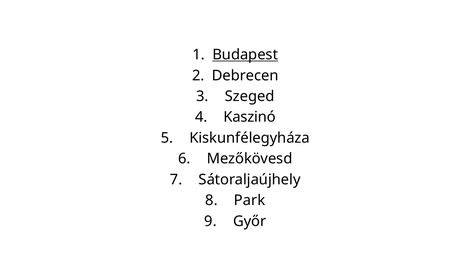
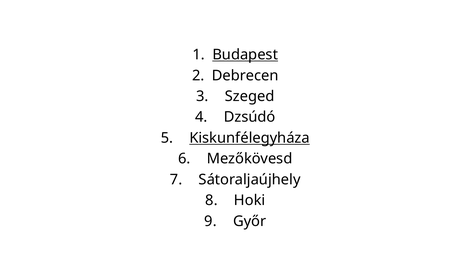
Kaszinó: Kaszinó -> Dzsúdó
Kiskunfélegyháza underline: none -> present
Park: Park -> Hoki
